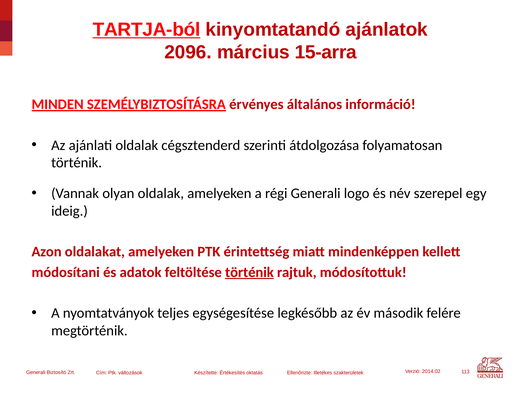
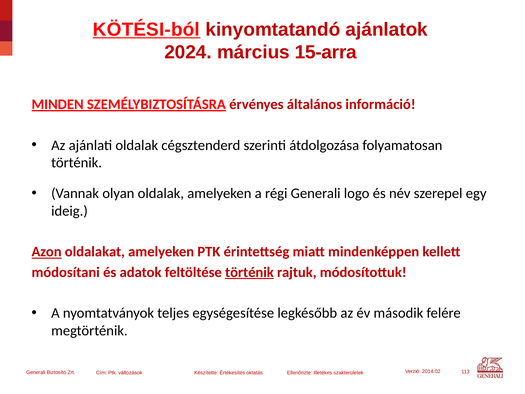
TARTJA-ból: TARTJA-ból -> KÖTÉSI-ból
2096: 2096 -> 2024
Azon underline: none -> present
